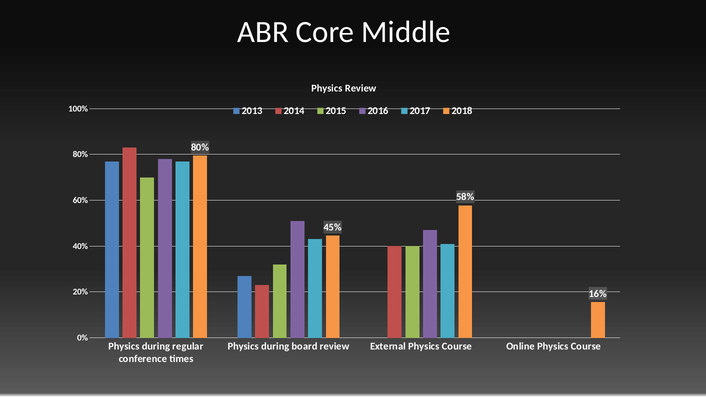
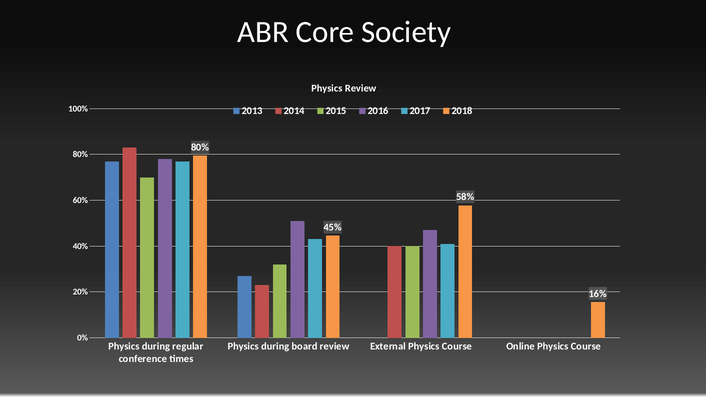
Middle: Middle -> Society
